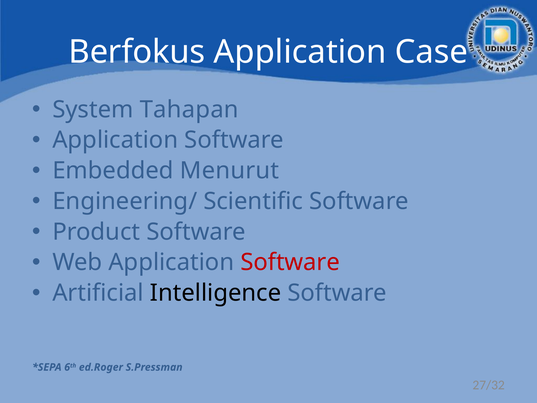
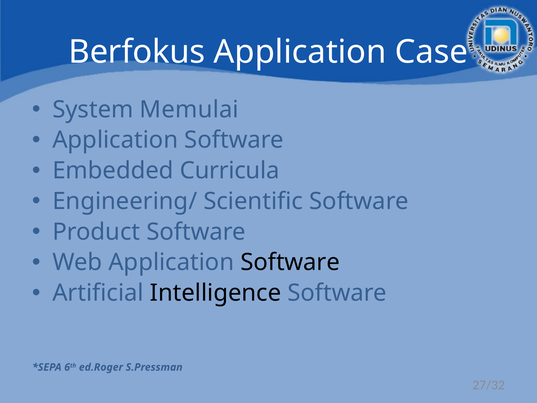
Tahapan: Tahapan -> Memulai
Menurut: Menurut -> Curricula
Software at (290, 262) colour: red -> black
